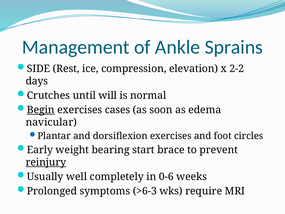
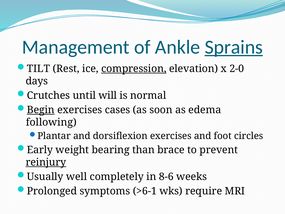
Sprains underline: none -> present
SIDE: SIDE -> TILT
compression underline: none -> present
2-2: 2-2 -> 2-0
navicular: navicular -> following
start: start -> than
0-6: 0-6 -> 8-6
>6-3: >6-3 -> >6-1
